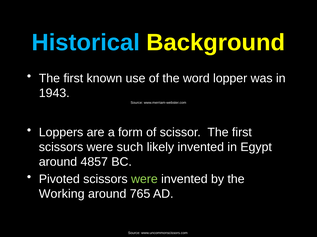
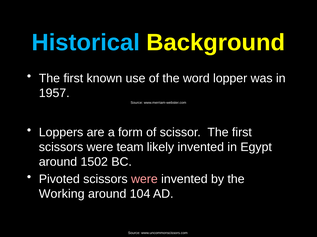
1943: 1943 -> 1957
such: such -> team
4857: 4857 -> 1502
were at (144, 180) colour: light green -> pink
765: 765 -> 104
